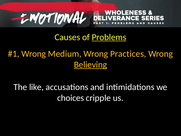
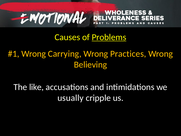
Medium: Medium -> Carrying
Believing underline: present -> none
choices: choices -> usually
